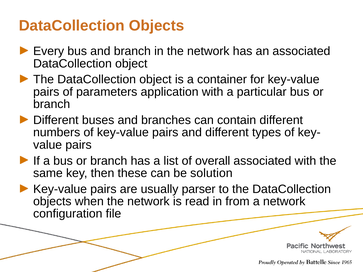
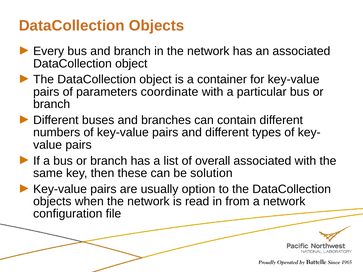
application: application -> coordinate
parser: parser -> option
